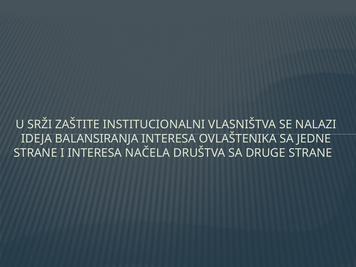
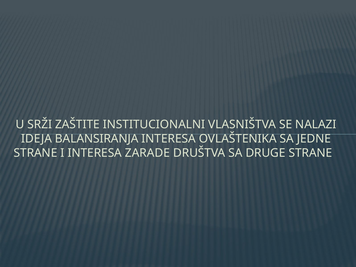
NAČELA: NAČELA -> ZARADE
